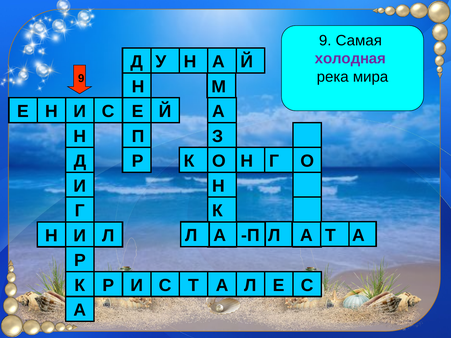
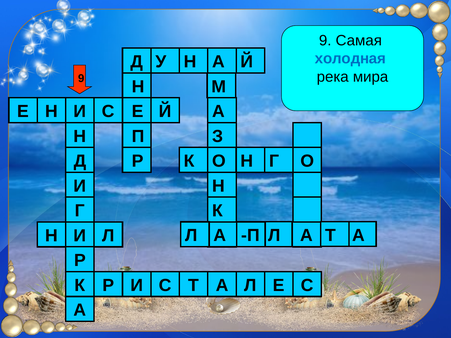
холодная colour: purple -> blue
